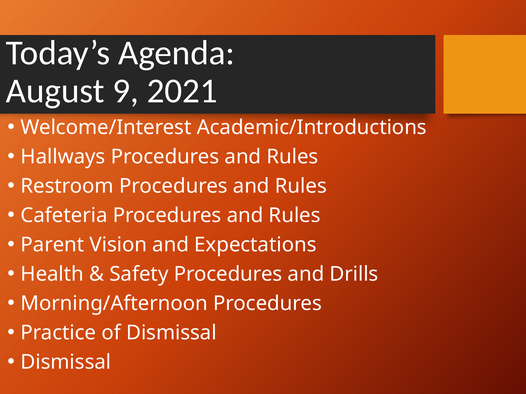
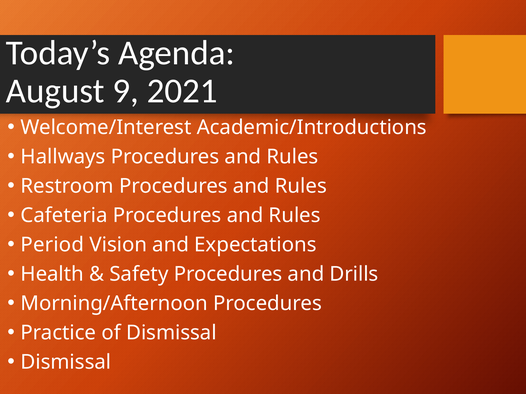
Parent: Parent -> Period
